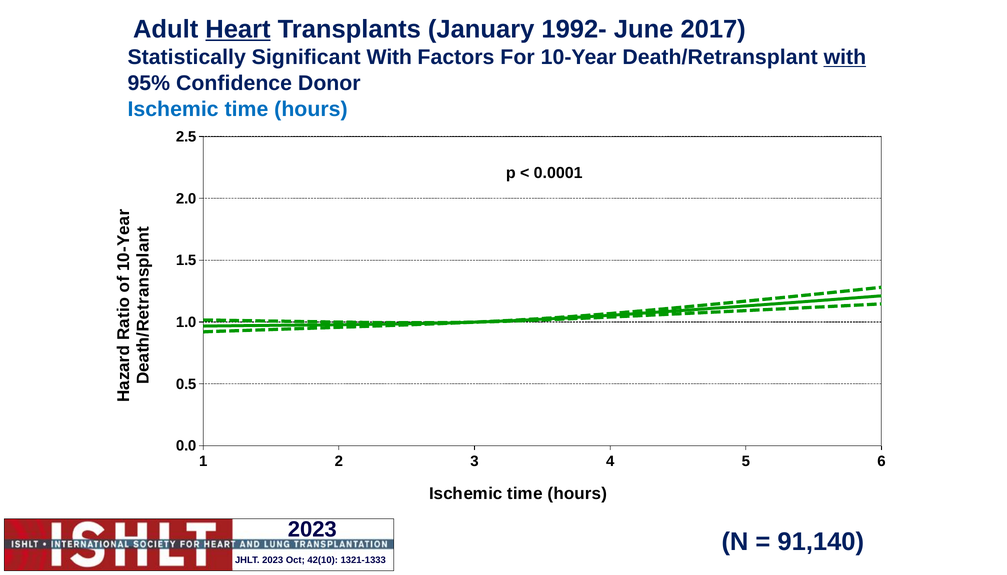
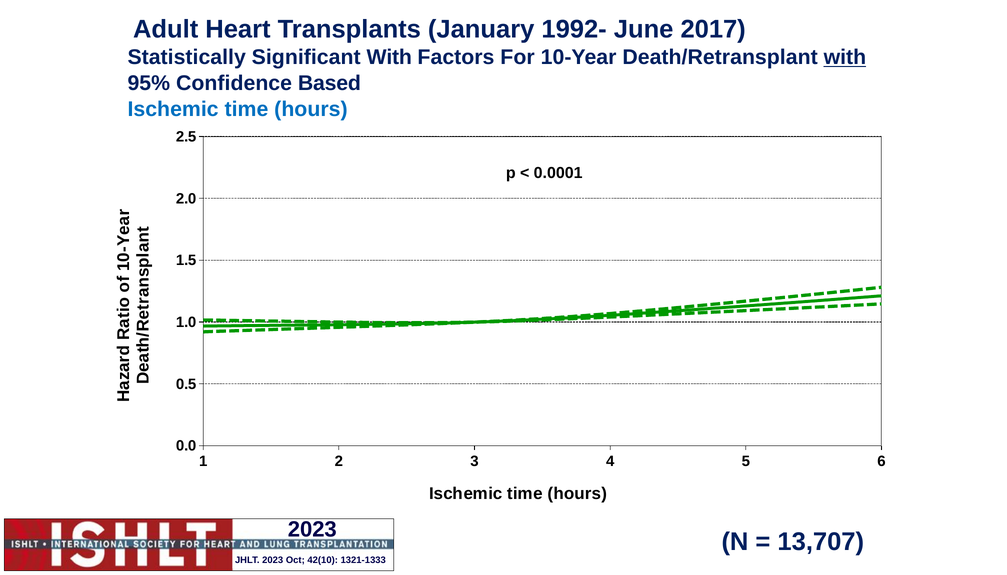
Heart underline: present -> none
Donor: Donor -> Based
91,140: 91,140 -> 13,707
